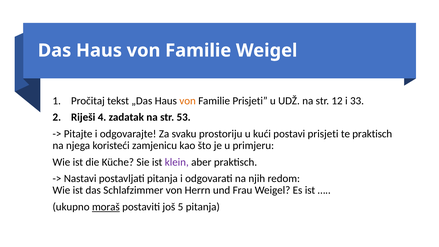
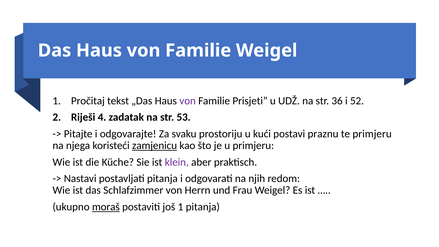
von at (188, 101) colour: orange -> purple
12: 12 -> 36
33: 33 -> 52
postavi prisjeti: prisjeti -> praznu
te praktisch: praktisch -> primjeru
zamjenicu underline: none -> present
još 5: 5 -> 1
